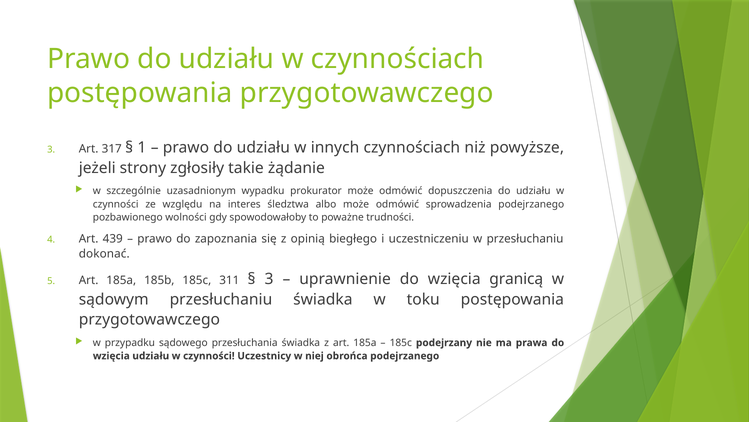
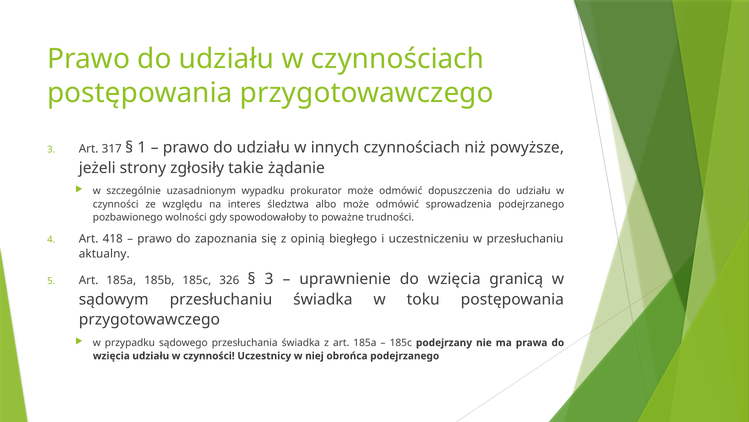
439: 439 -> 418
dokonać: dokonać -> aktualny
311: 311 -> 326
